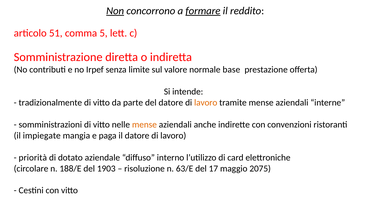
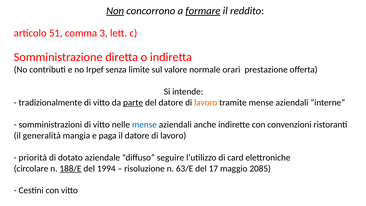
5: 5 -> 3
base: base -> orari
parte underline: none -> present
mense at (144, 124) colour: orange -> blue
impiegate: impiegate -> generalità
interno: interno -> seguire
188/E underline: none -> present
1903: 1903 -> 1994
2075: 2075 -> 2085
